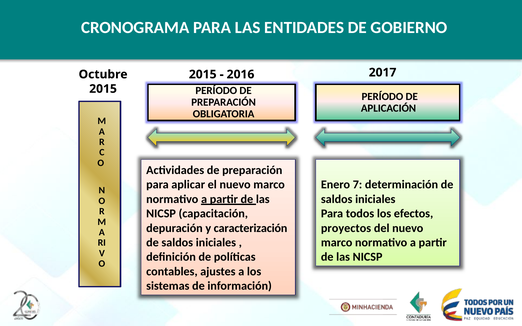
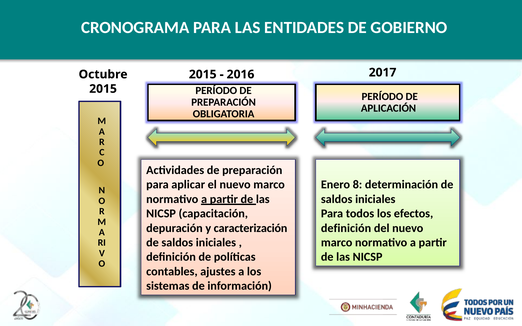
7: 7 -> 8
proyectos at (346, 228): proyectos -> definición
